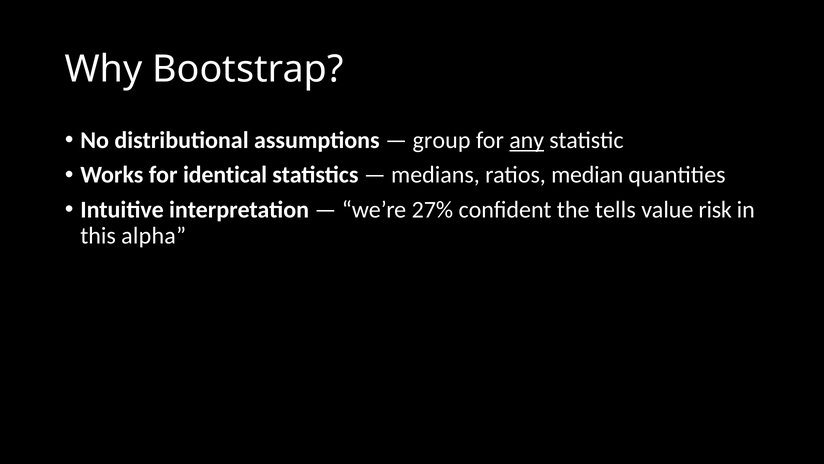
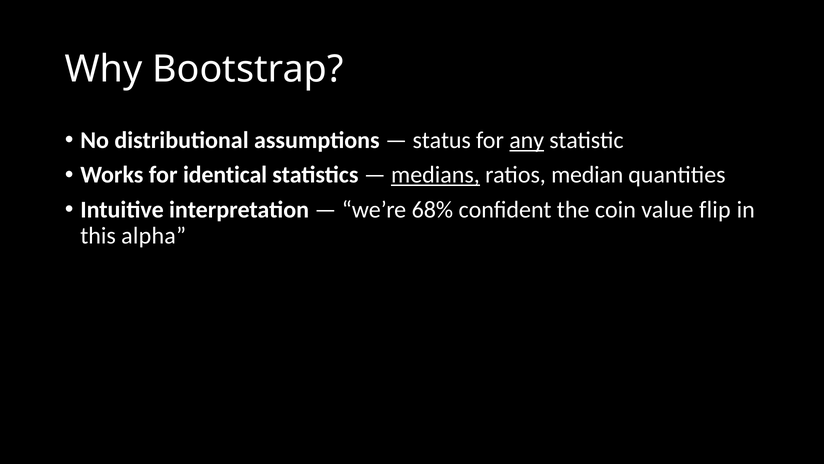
group: group -> status
medians underline: none -> present
27%: 27% -> 68%
tells: tells -> coin
risk: risk -> flip
